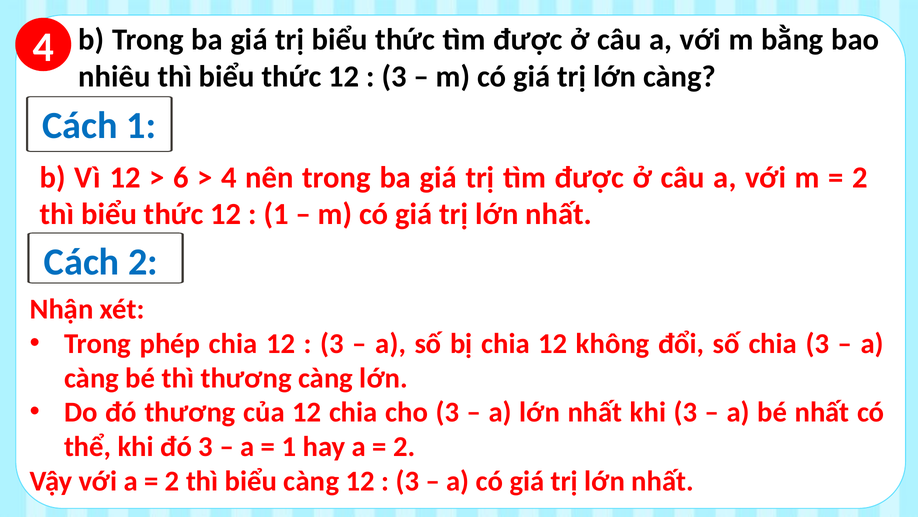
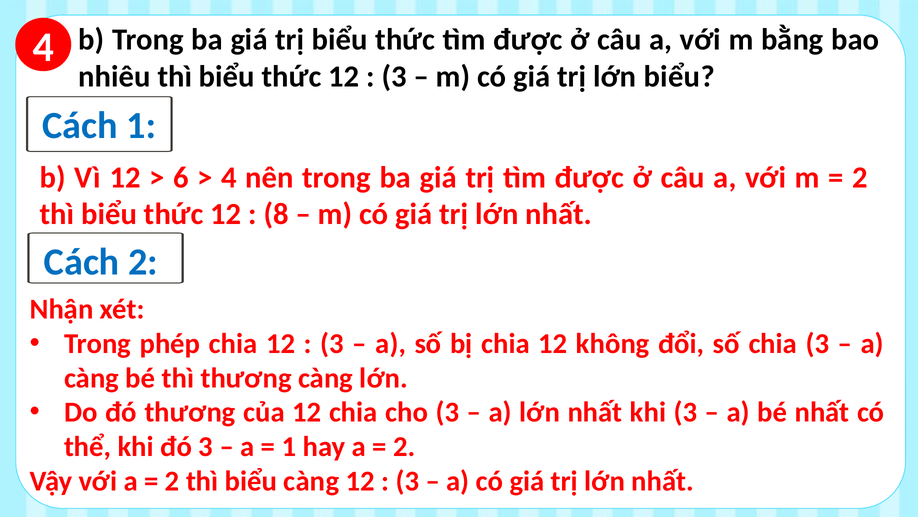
lớn càng: càng -> biểu
1 at (276, 214): 1 -> 8
